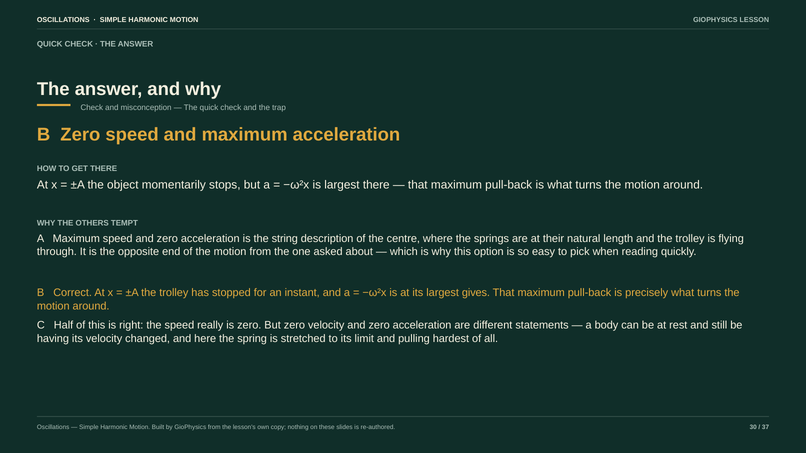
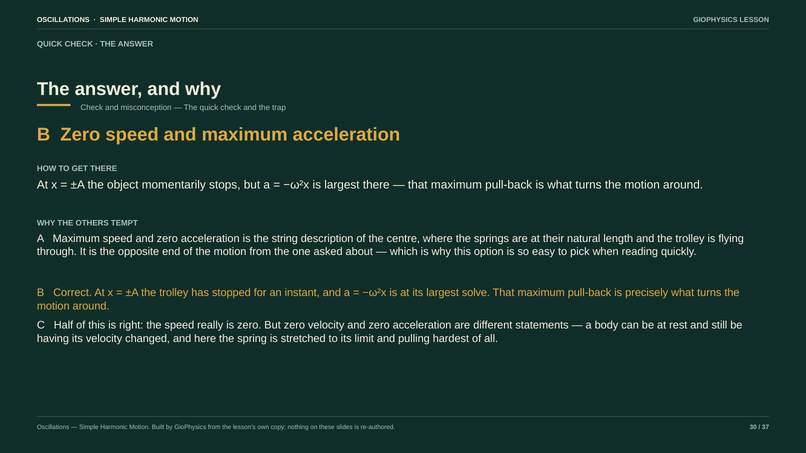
gives: gives -> solve
